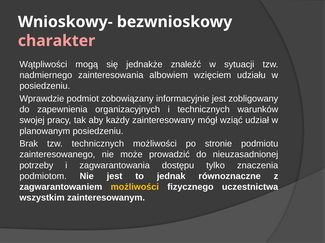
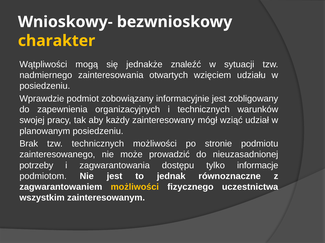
charakter colour: pink -> yellow
albowiem: albowiem -> otwartych
znaczenia: znaczenia -> informacje
